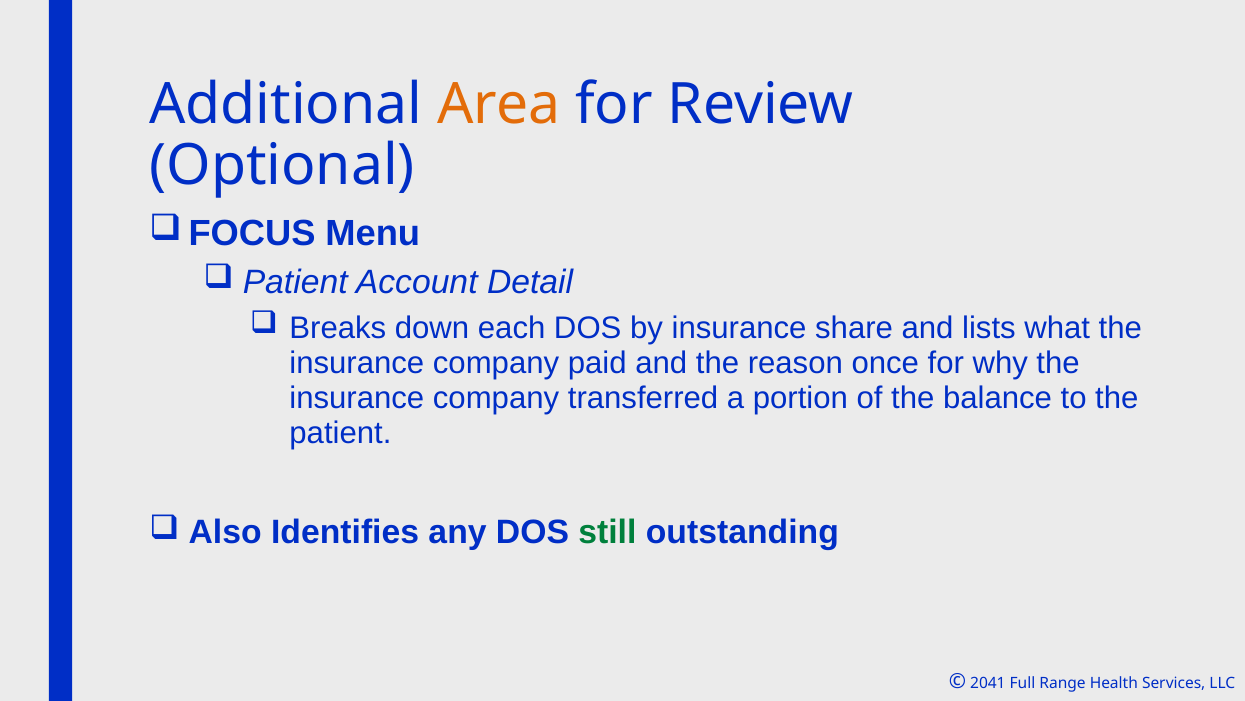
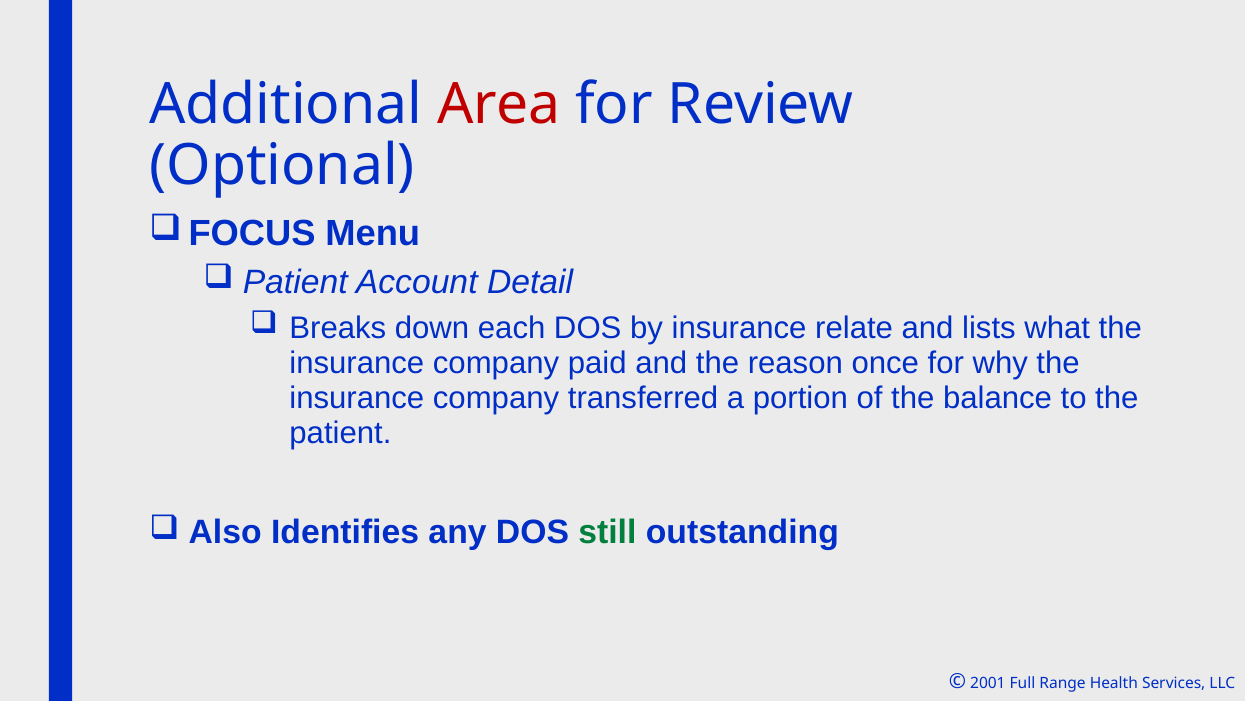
Area colour: orange -> red
share: share -> relate
2041: 2041 -> 2001
